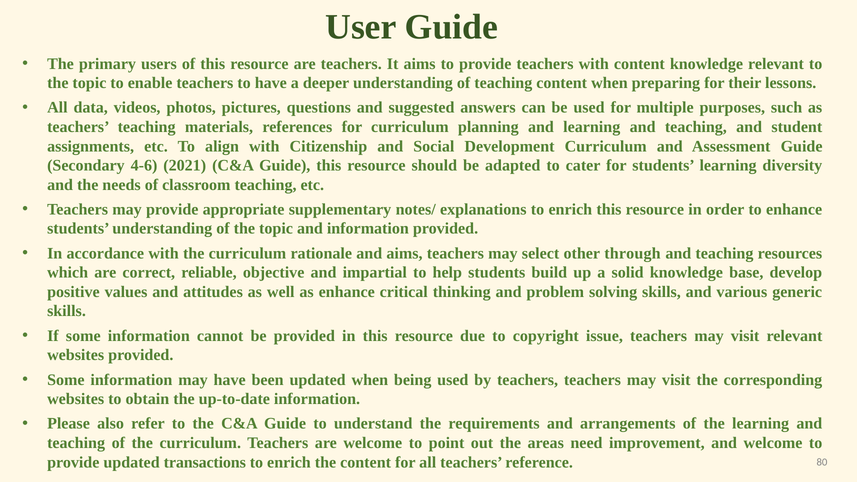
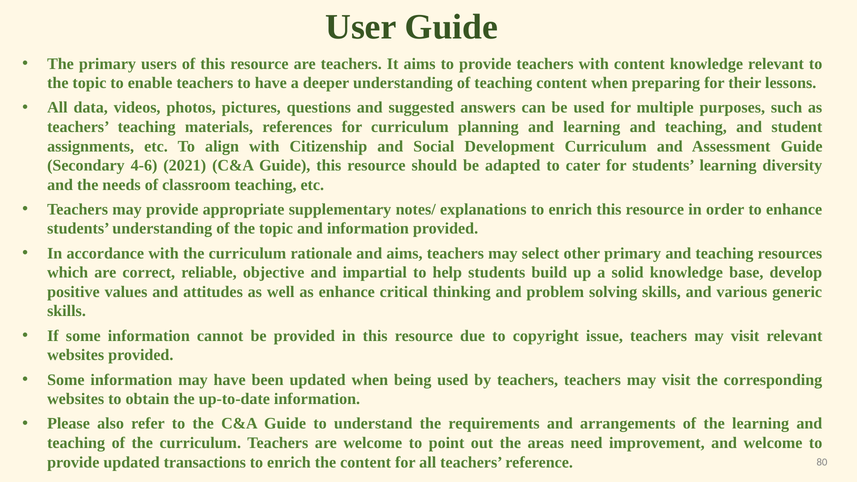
other through: through -> primary
